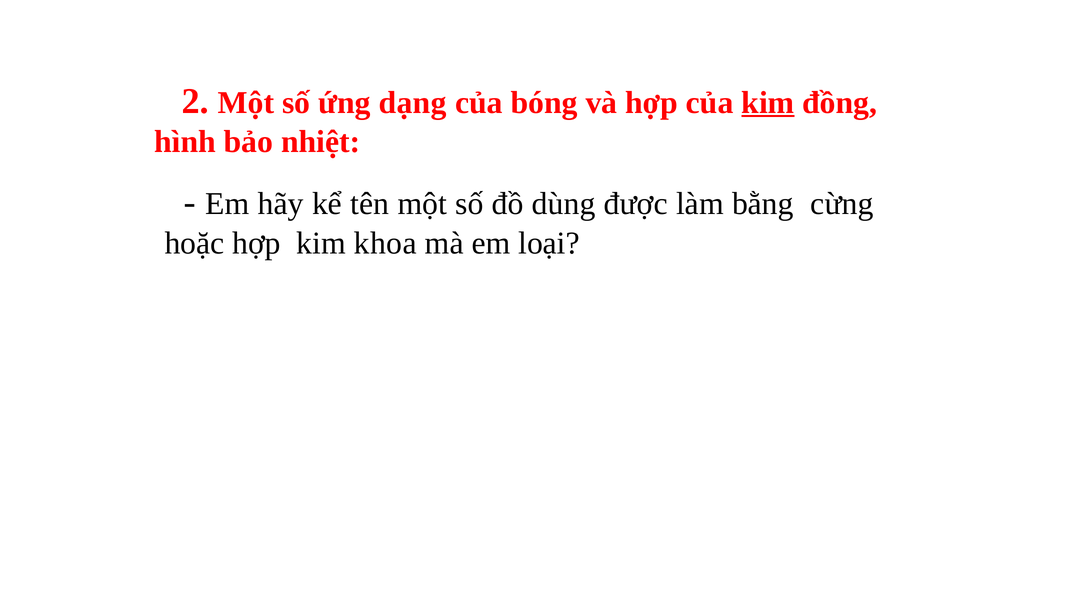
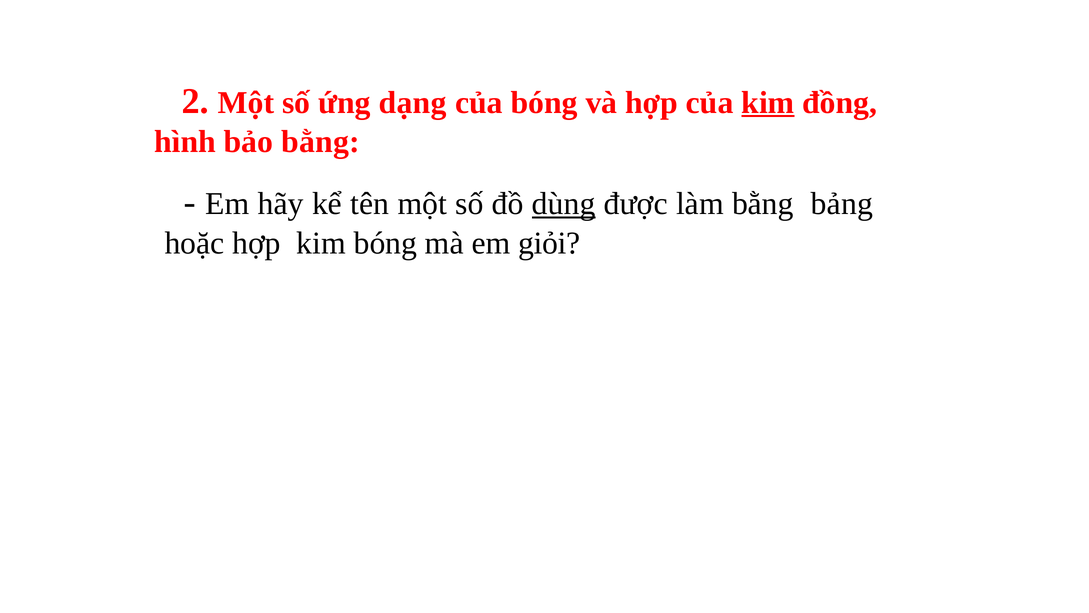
bảo nhiệt: nhiệt -> bằng
dùng underline: none -> present
cừng: cừng -> bảng
kim khoa: khoa -> bóng
loại: loại -> giỏi
